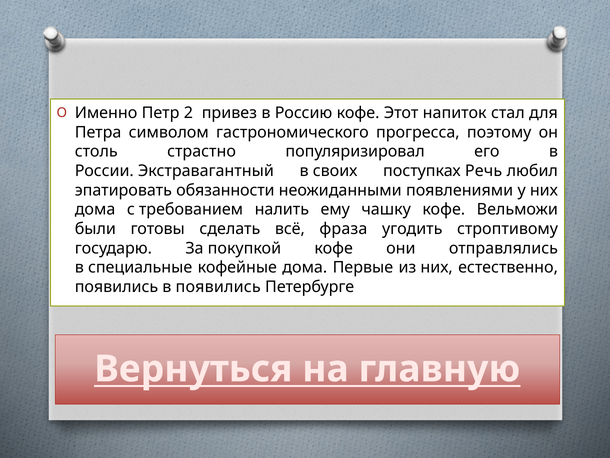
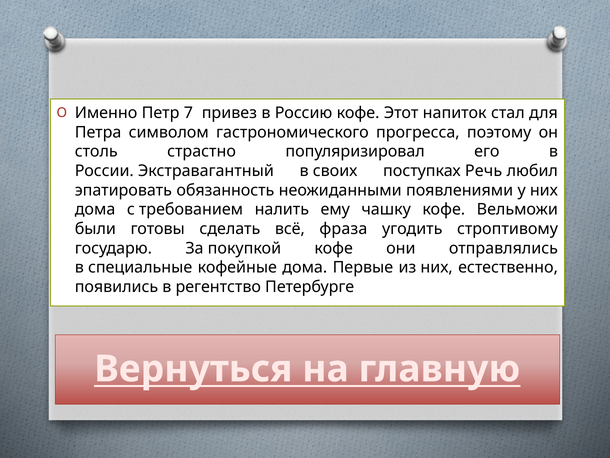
2: 2 -> 7
обязанности: обязанности -> обязанность
в появились: появились -> регентство
